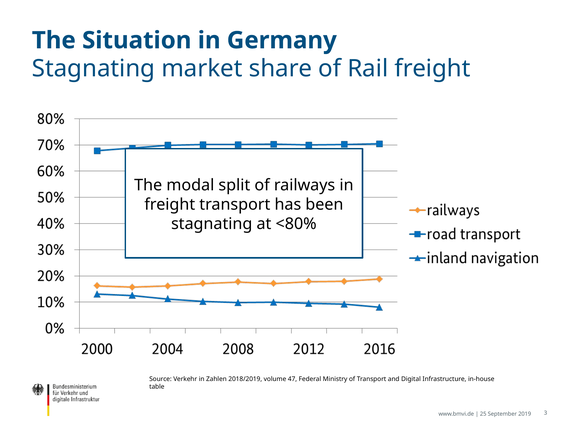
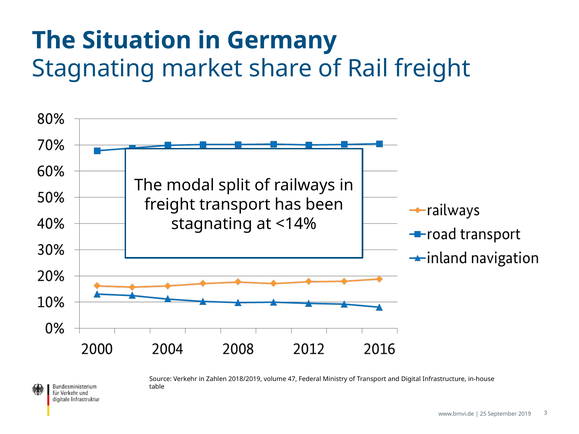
<80%: <80% -> <14%
